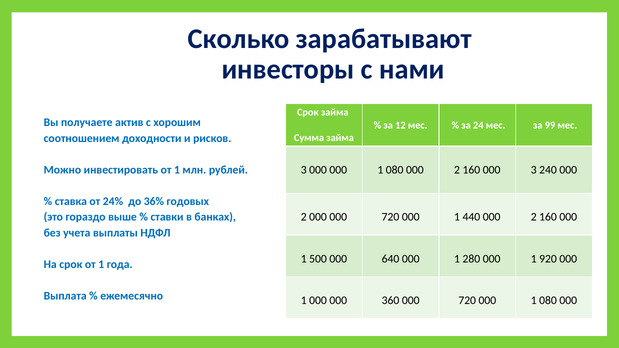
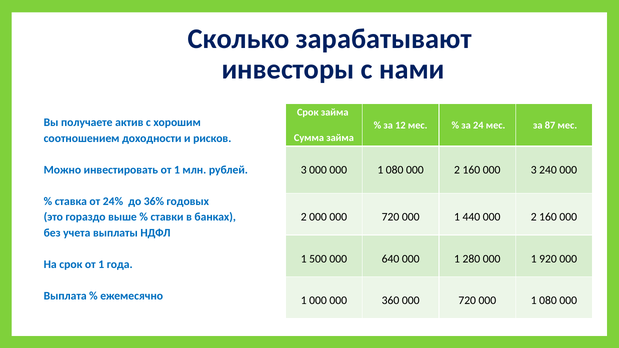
99: 99 -> 87
